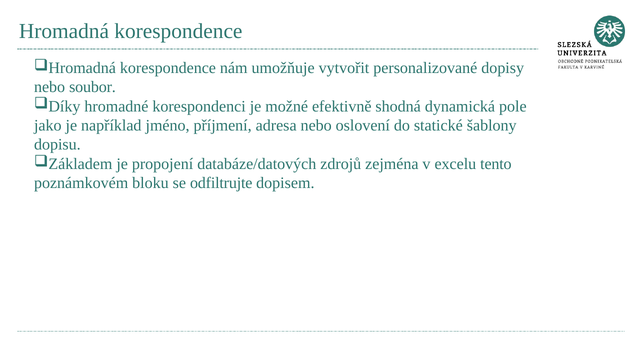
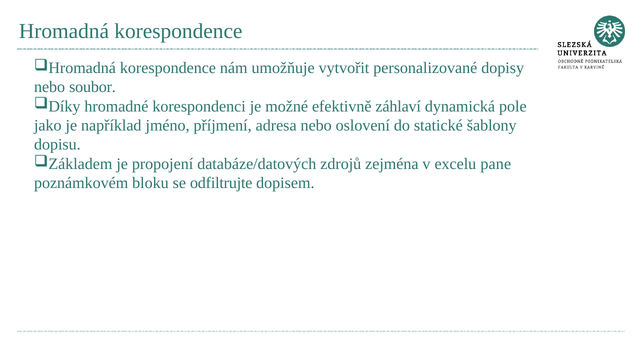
shodná: shodná -> záhlaví
tento: tento -> pane
